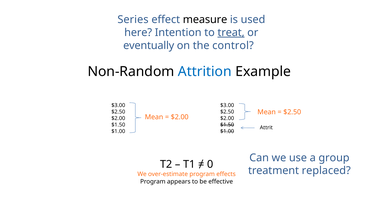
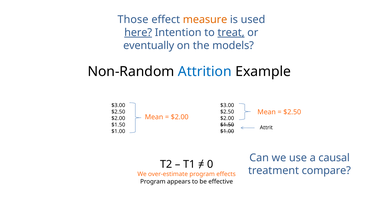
Series: Series -> Those
measure colour: black -> orange
here underline: none -> present
control: control -> models
group: group -> causal
replaced: replaced -> compare
